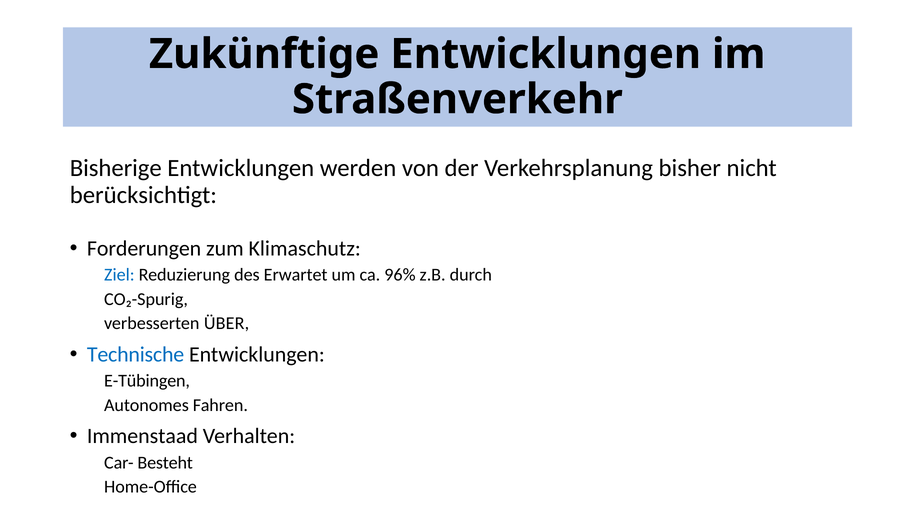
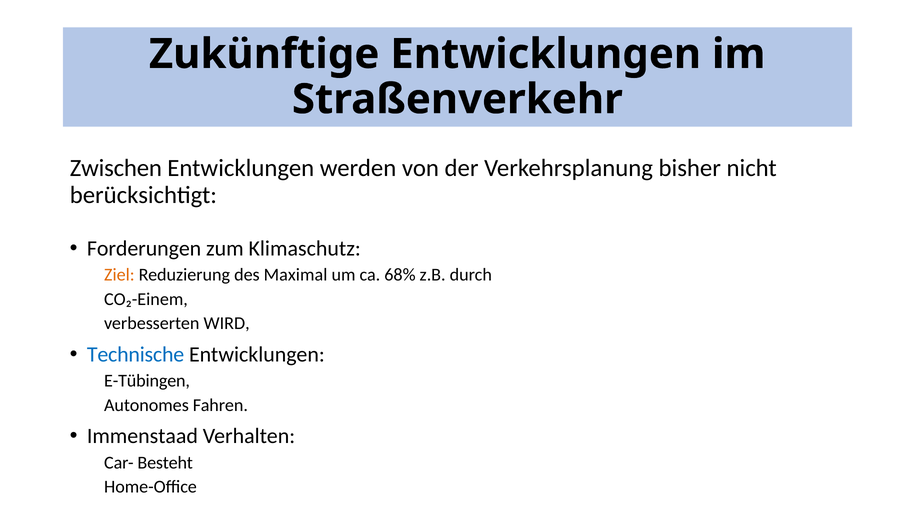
Bisherige: Bisherige -> Zwischen
Ziel colour: blue -> orange
Erwartet: Erwartet -> Maximal
96%: 96% -> 68%
CO₂-Spurig: CO₂-Spurig -> CO₂-Einem
ÜBER: ÜBER -> WIRD
